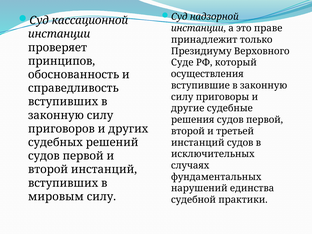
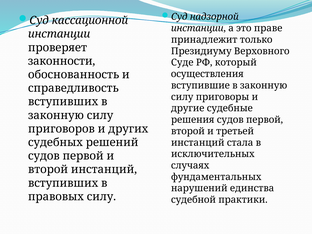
принципов: принципов -> законности
инстанций судов: судов -> стала
мировым: мировым -> правовых
